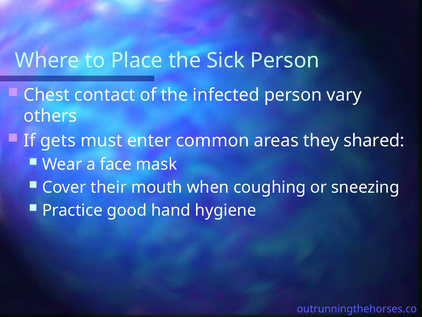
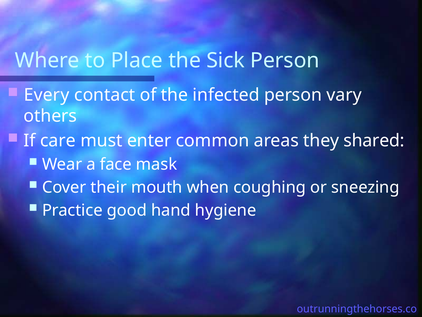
Chest: Chest -> Every
gets: gets -> care
